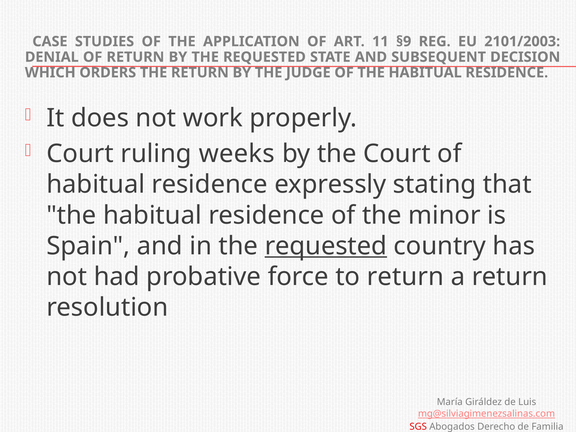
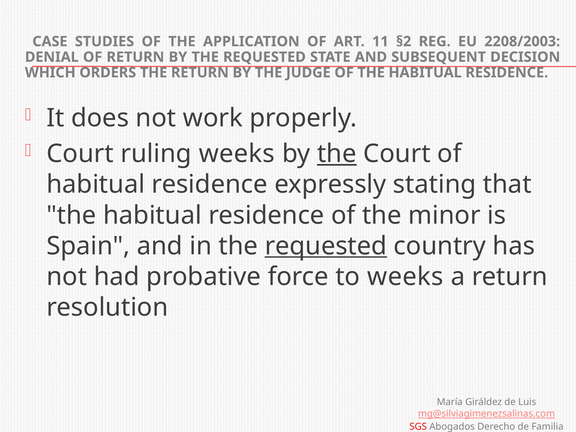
§9: §9 -> §2
2101/2003: 2101/2003 -> 2208/2003
the at (337, 154) underline: none -> present
to return: return -> weeks
